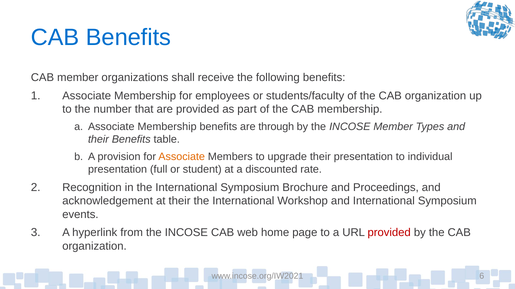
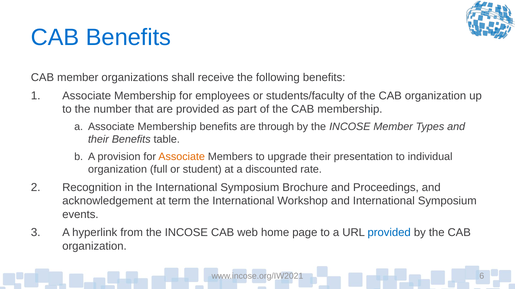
presentation at (118, 170): presentation -> organization
at their: their -> term
provided at (389, 233) colour: red -> blue
